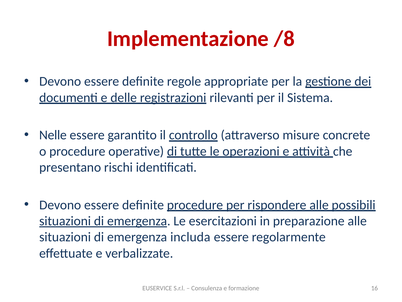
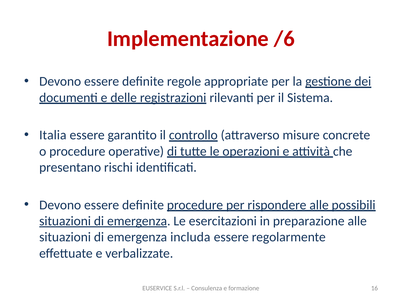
/8: /8 -> /6
Nelle: Nelle -> Italia
